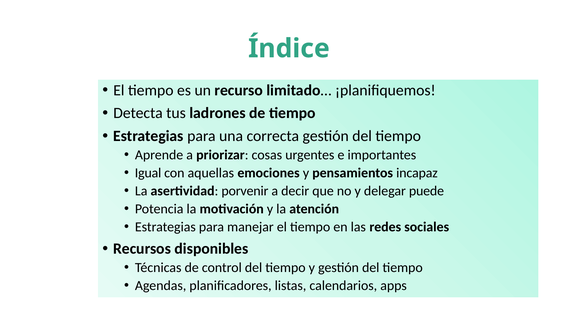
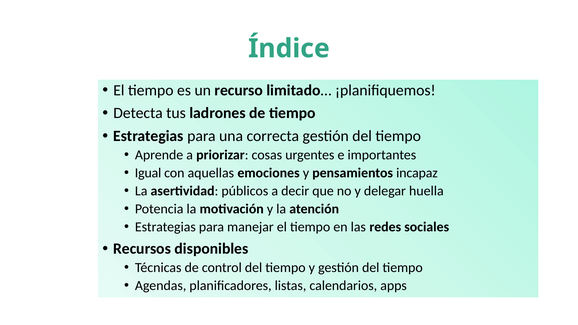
porvenir: porvenir -> públicos
puede: puede -> huella
